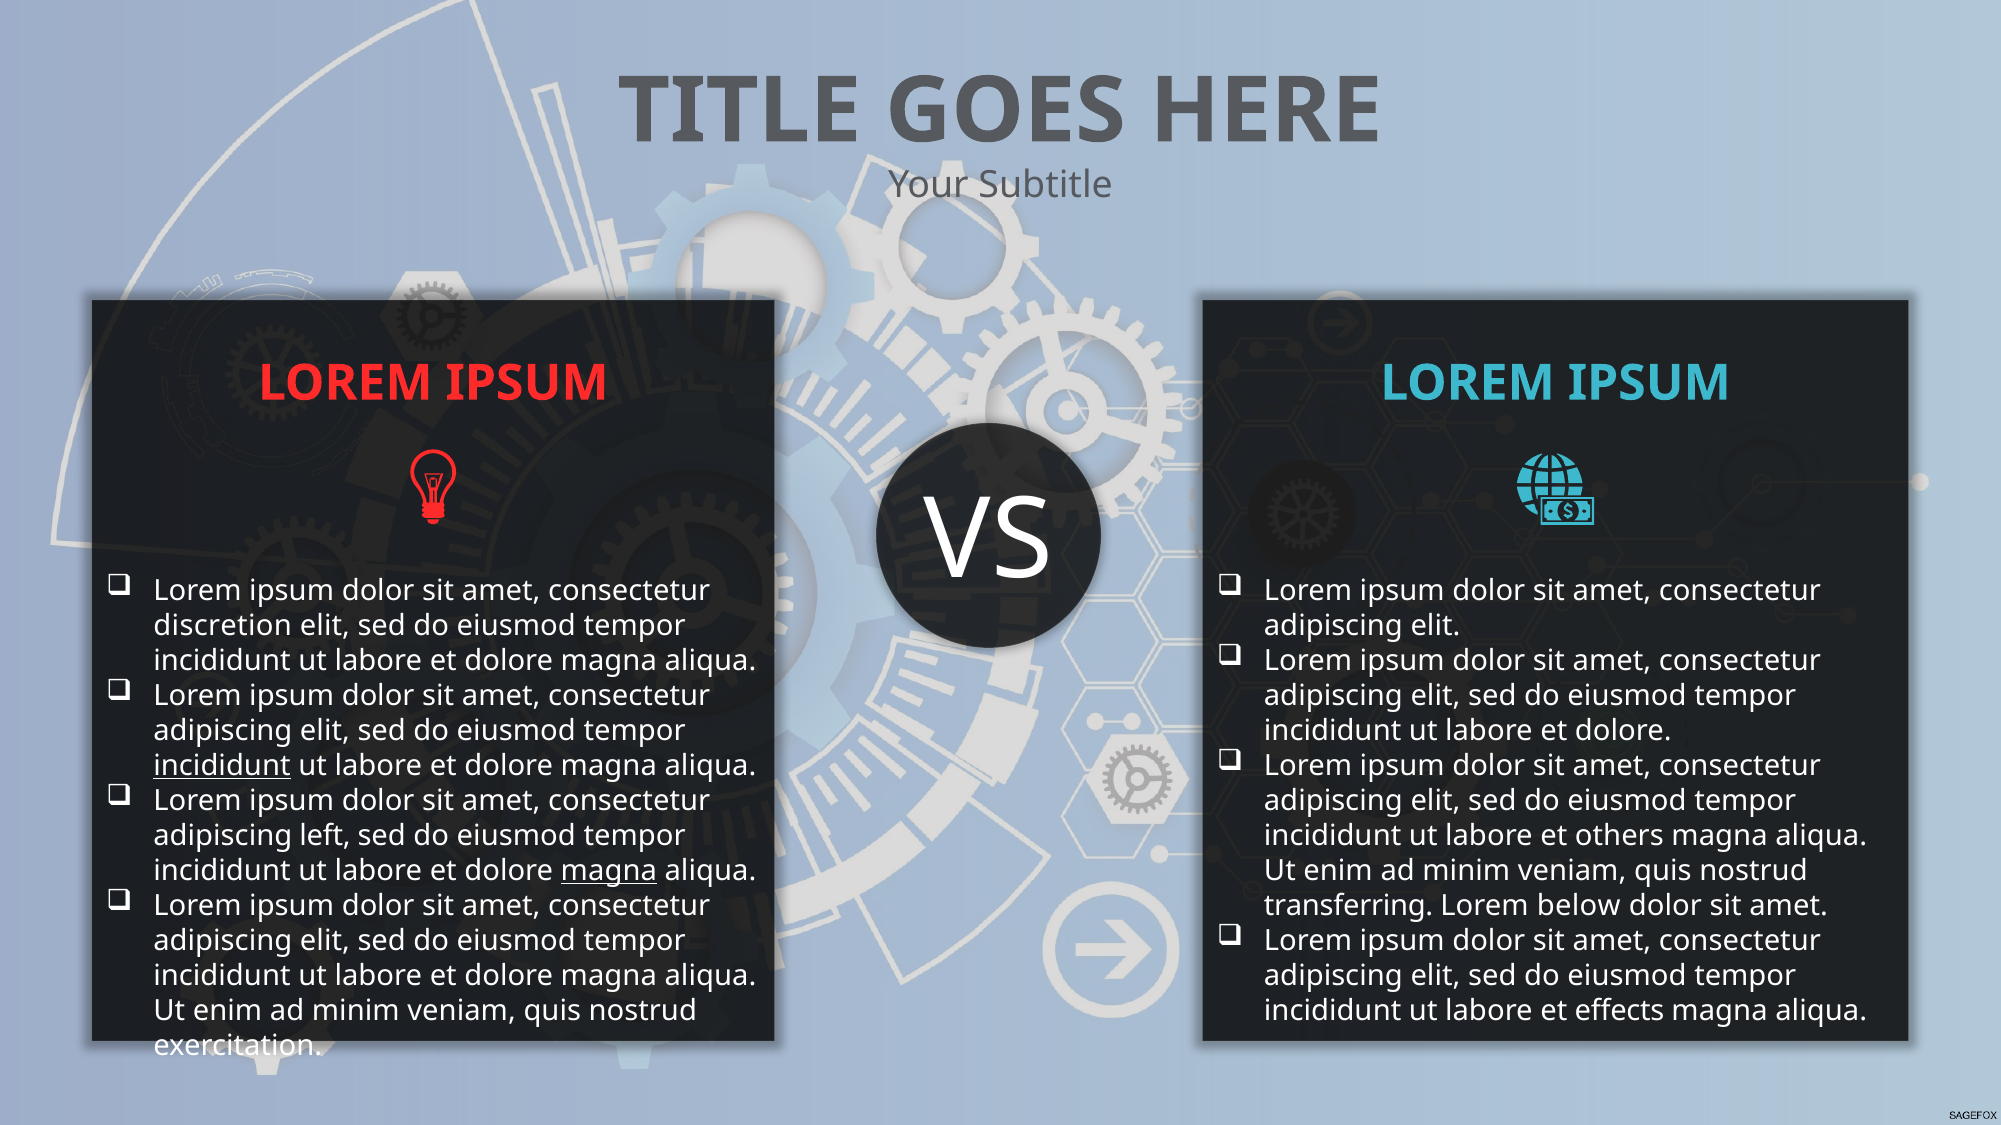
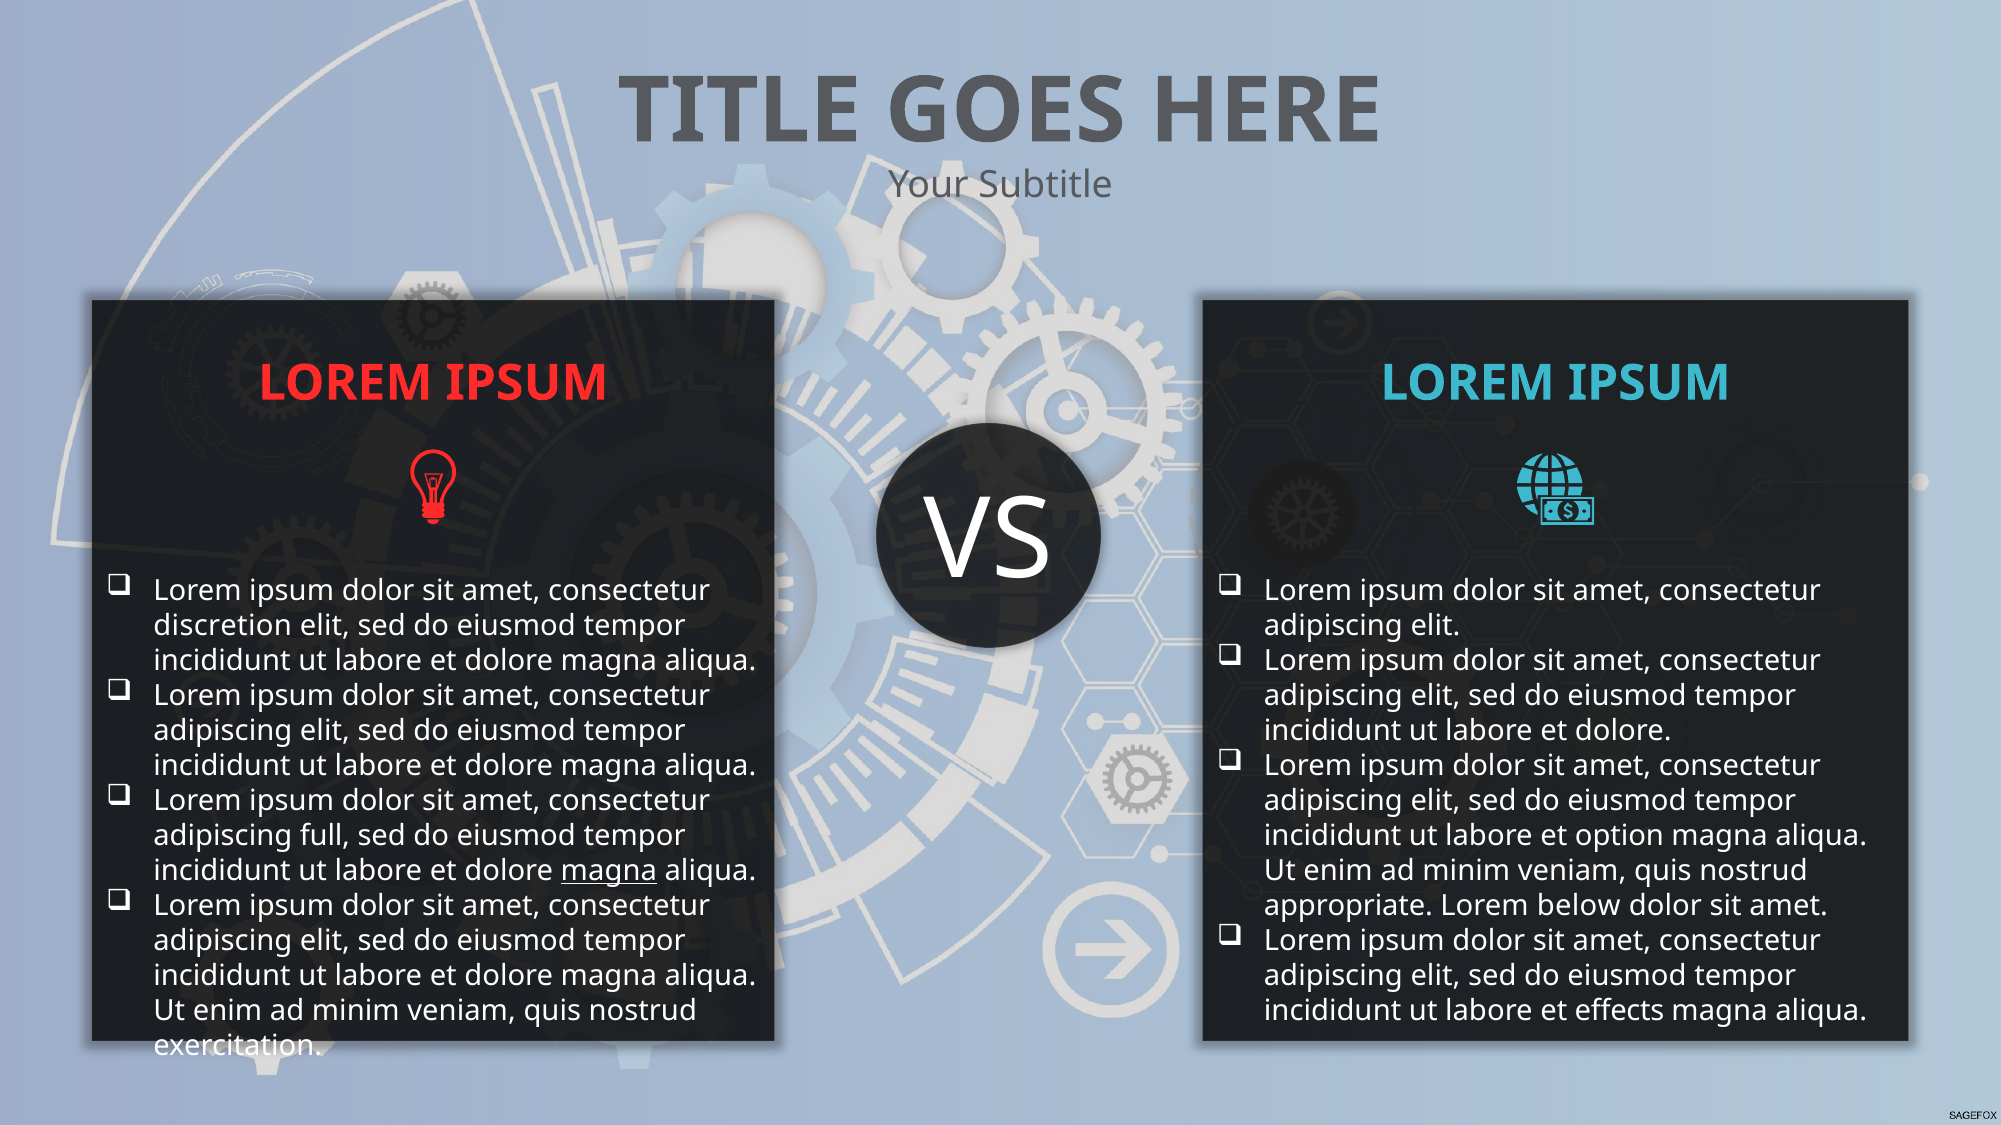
incididunt at (222, 766) underline: present -> none
left: left -> full
others: others -> option
transferring: transferring -> appropriate
